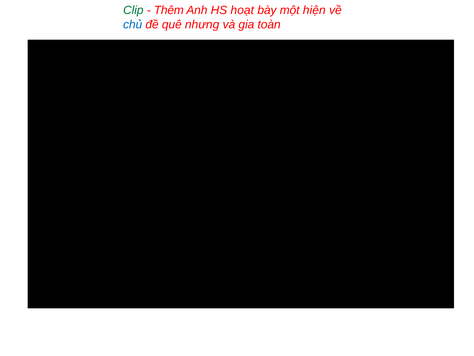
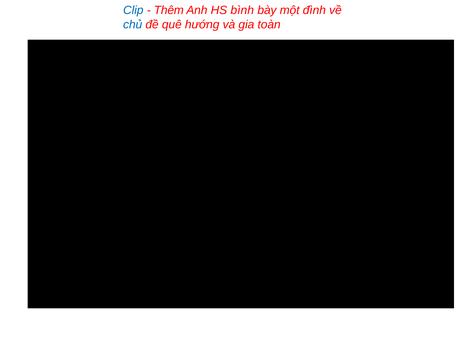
Clip colour: green -> blue
hoạt: hoạt -> bình
hiện: hiện -> đình
nhưng: nhưng -> hướng
